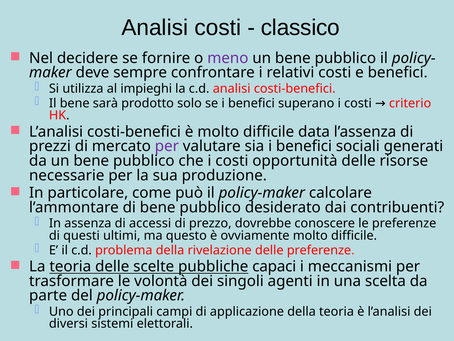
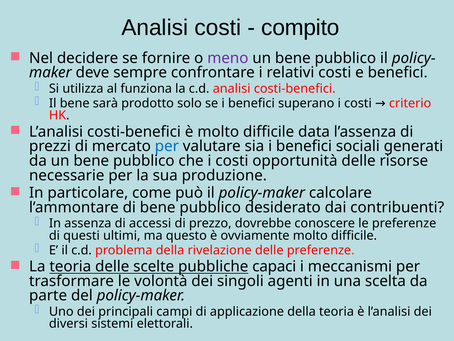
classico: classico -> compito
impieghi: impieghi -> funziona
per at (167, 146) colour: purple -> blue
